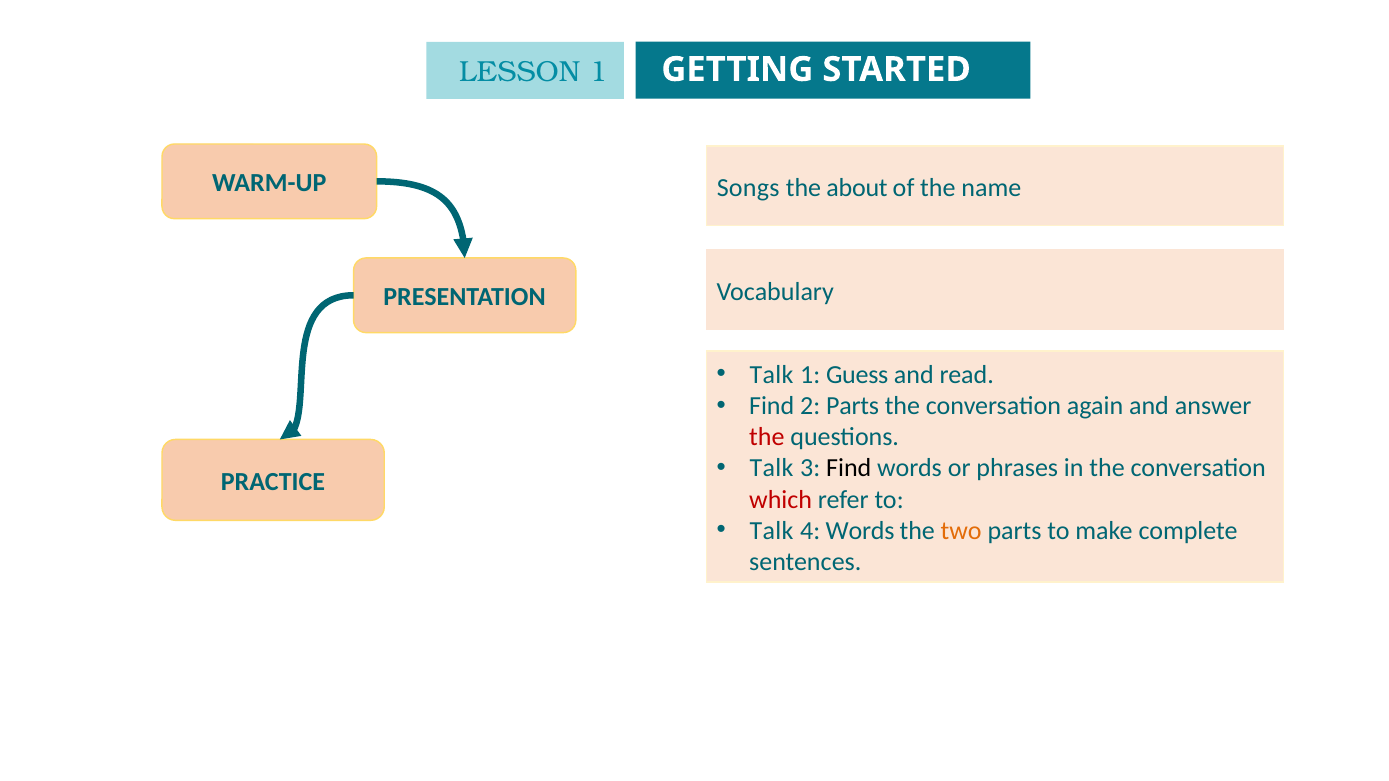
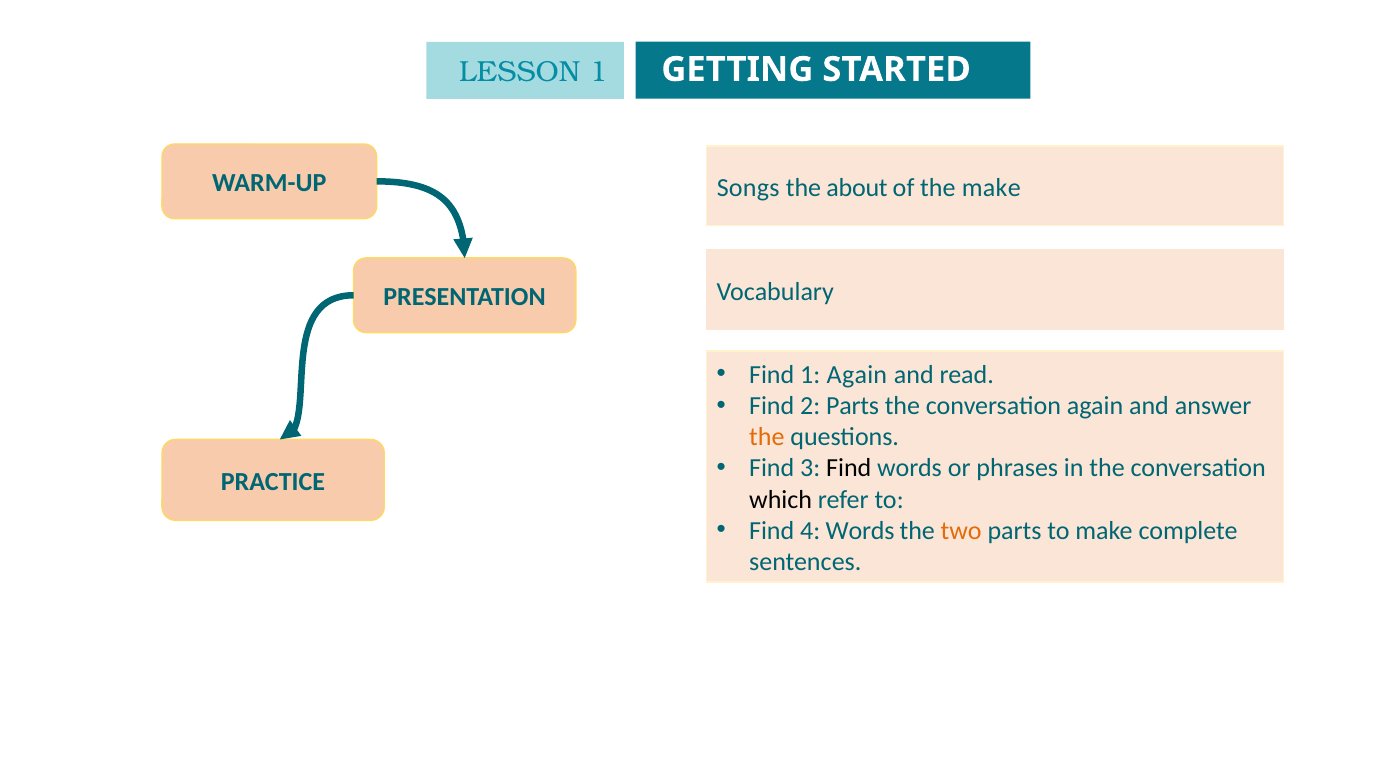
the name: name -> make
Talk at (772, 375): Talk -> Find
1 Guess: Guess -> Again
the at (767, 437) colour: red -> orange
Talk at (772, 468): Talk -> Find
which colour: red -> black
Talk at (772, 531): Talk -> Find
